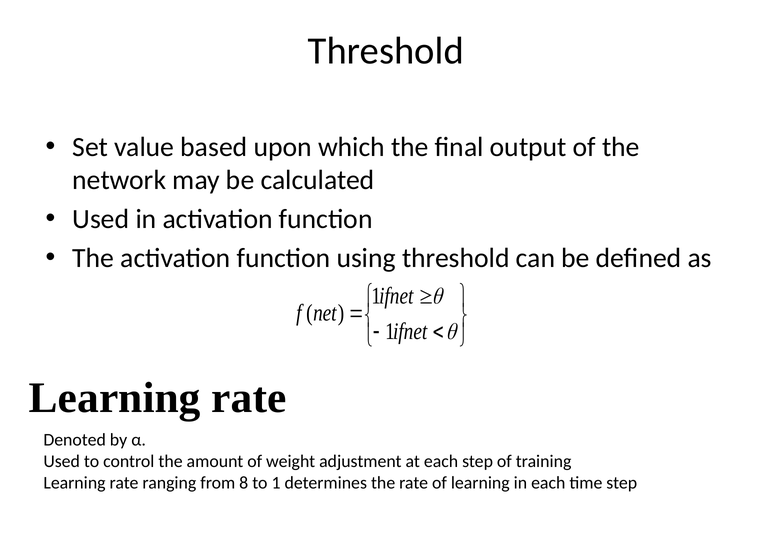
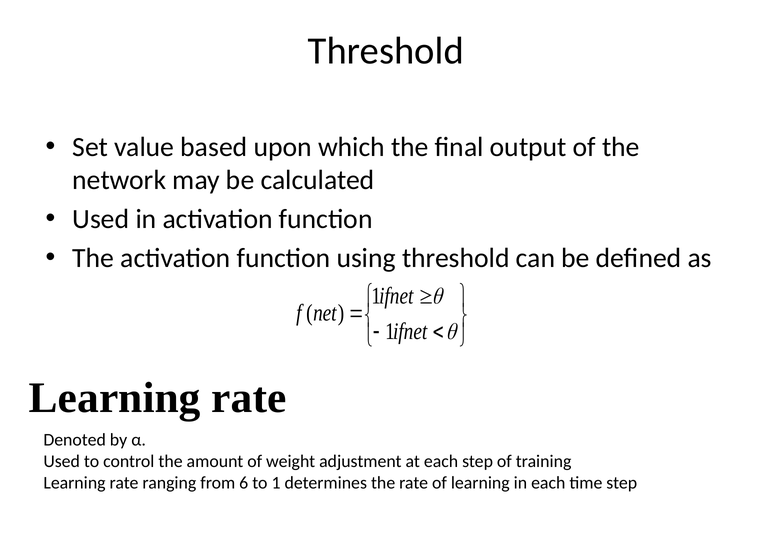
8: 8 -> 6
